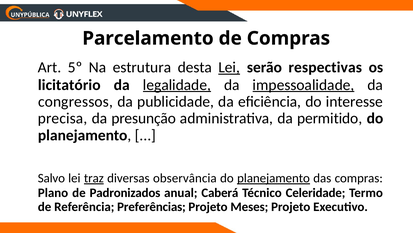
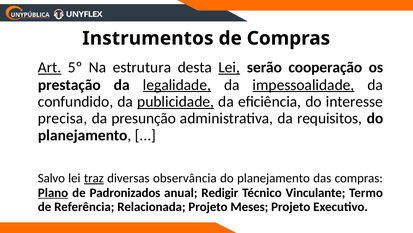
Parcelamento: Parcelamento -> Instrumentos
Art underline: none -> present
respectivas: respectivas -> cooperação
licitatório: licitatório -> prestação
congressos: congressos -> confundido
publicidade underline: none -> present
permitido: permitido -> requisitos
planejamento at (274, 178) underline: present -> none
Plano underline: none -> present
Caberá: Caberá -> Redigir
Celeridade: Celeridade -> Vinculante
Preferências: Preferências -> Relacionada
